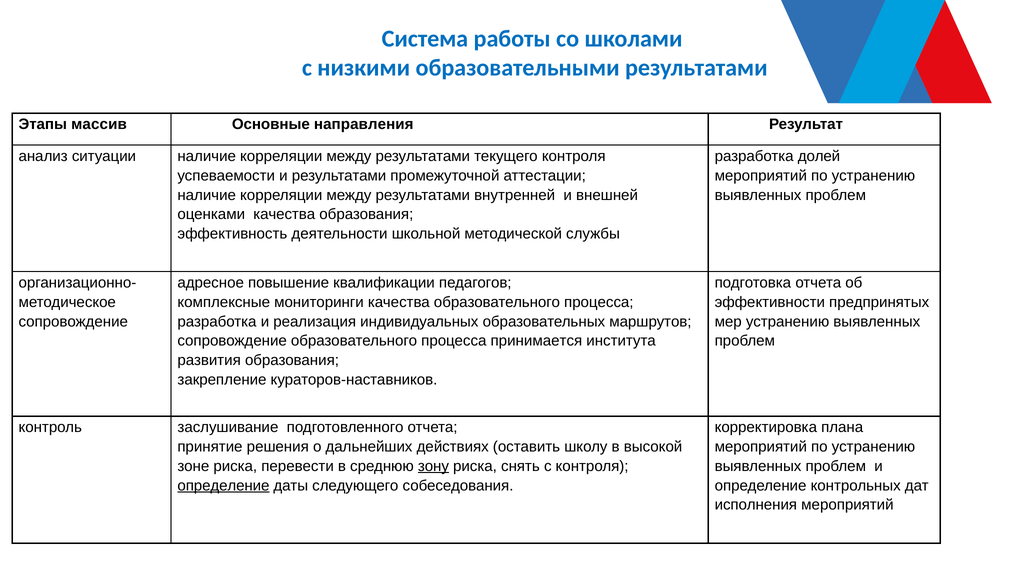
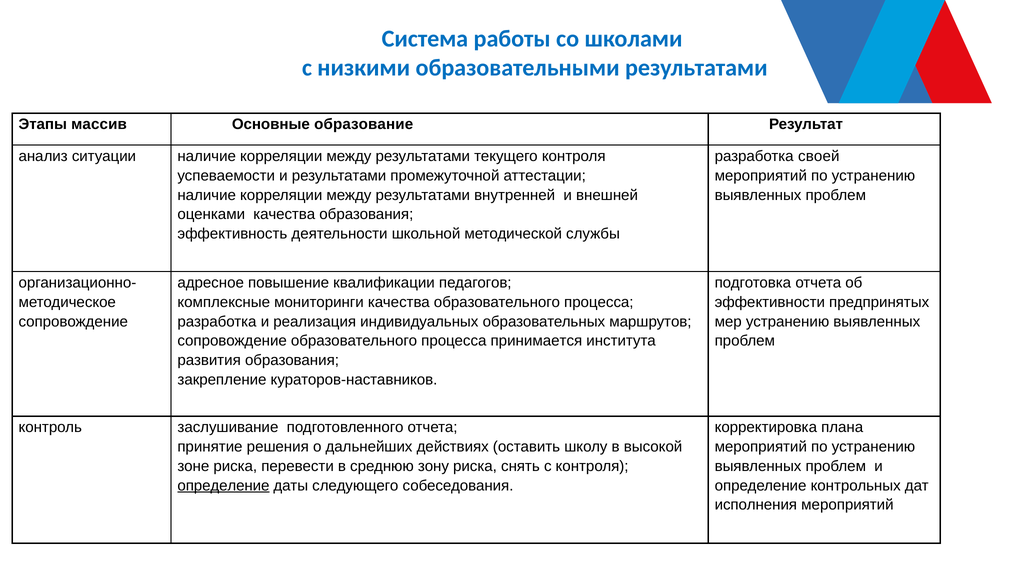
направления: направления -> образование
долей: долей -> своей
зону underline: present -> none
